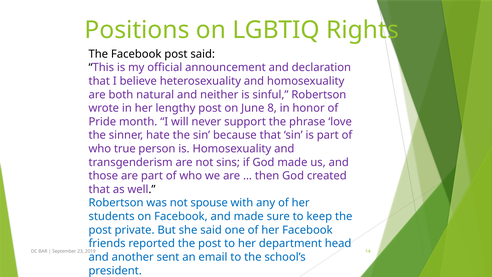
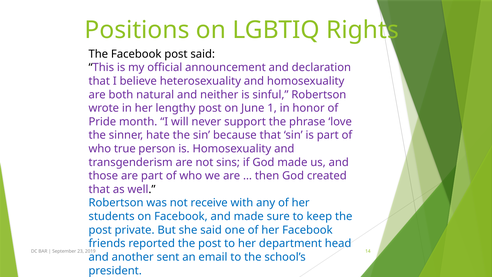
8: 8 -> 1
spouse: spouse -> receive
